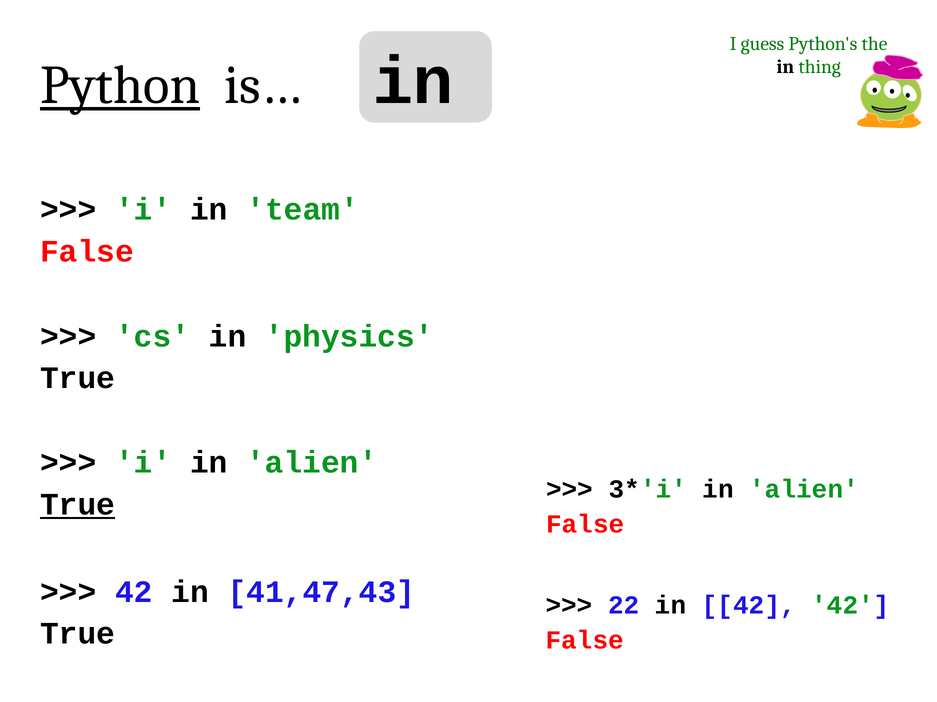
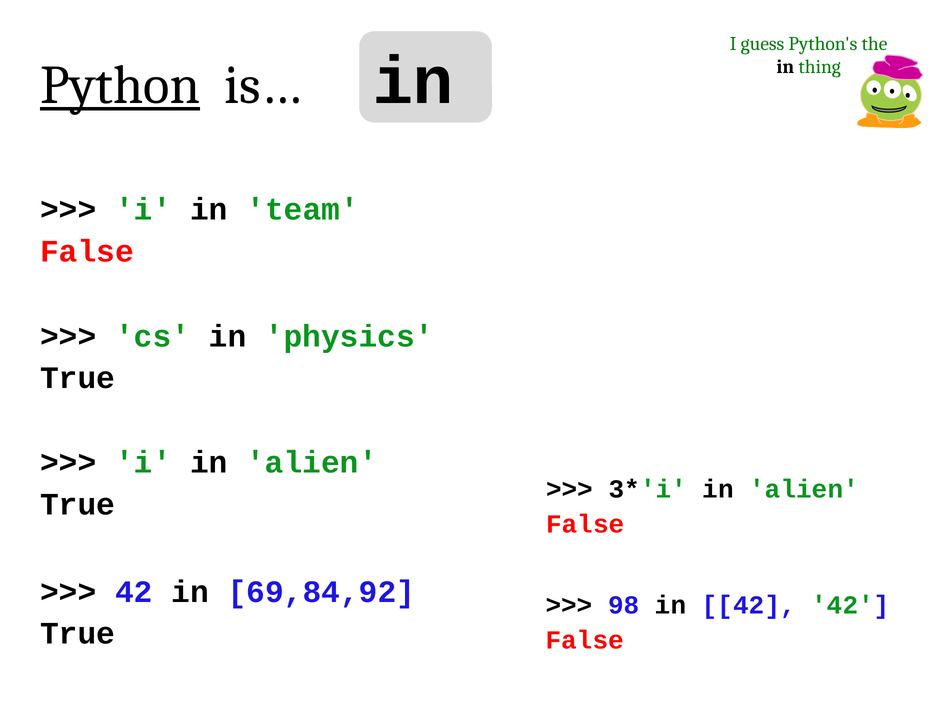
True at (78, 505) underline: present -> none
41,47,43: 41,47,43 -> 69,84,92
22: 22 -> 98
